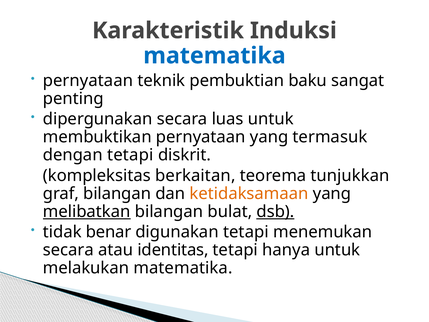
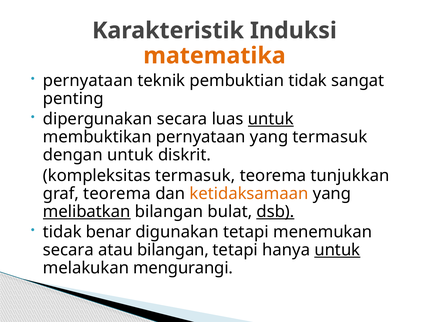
matematika at (214, 56) colour: blue -> orange
pembuktian baku: baku -> tidak
untuk at (271, 119) underline: none -> present
dengan tetapi: tetapi -> untuk
kompleksitas berkaitan: berkaitan -> termasuk
graf bilangan: bilangan -> teorema
atau identitas: identitas -> bilangan
untuk at (337, 250) underline: none -> present
melakukan matematika: matematika -> mengurangi
